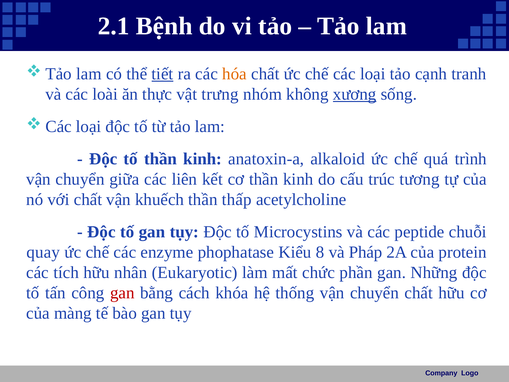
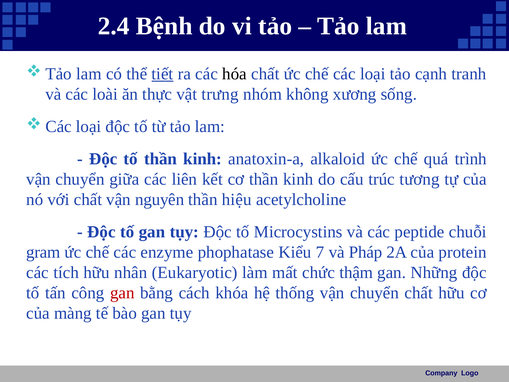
2.1: 2.1 -> 2.4
hóa colour: orange -> black
xương underline: present -> none
khuếch: khuếch -> nguyên
thấp: thấp -> hiệu
quay: quay -> gram
8: 8 -> 7
phần: phần -> thậm
